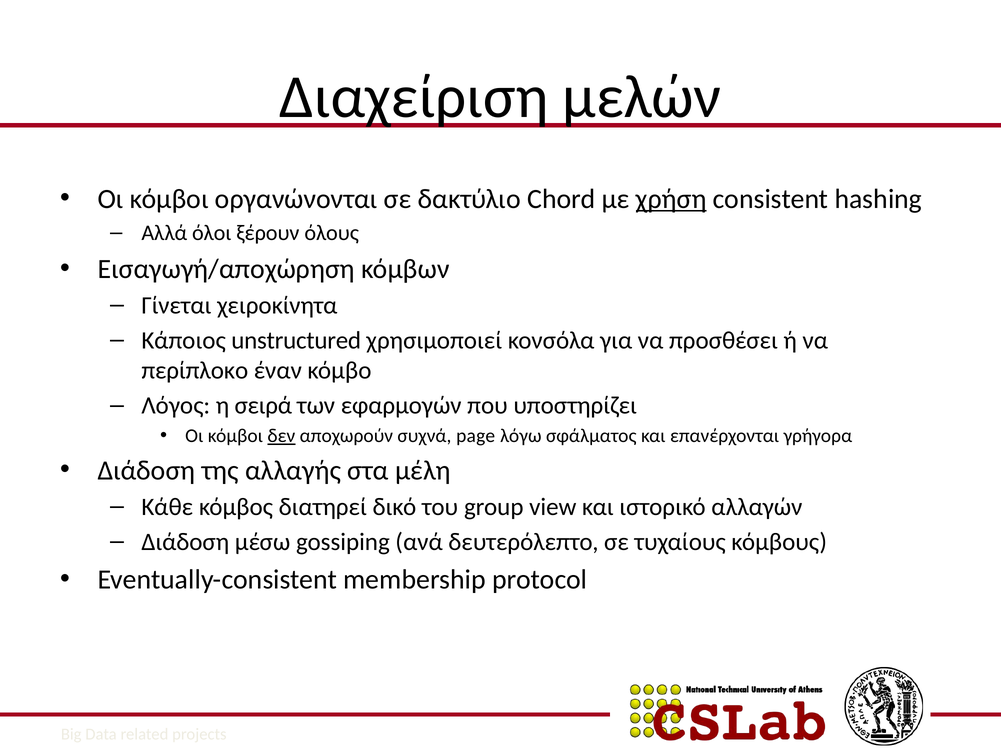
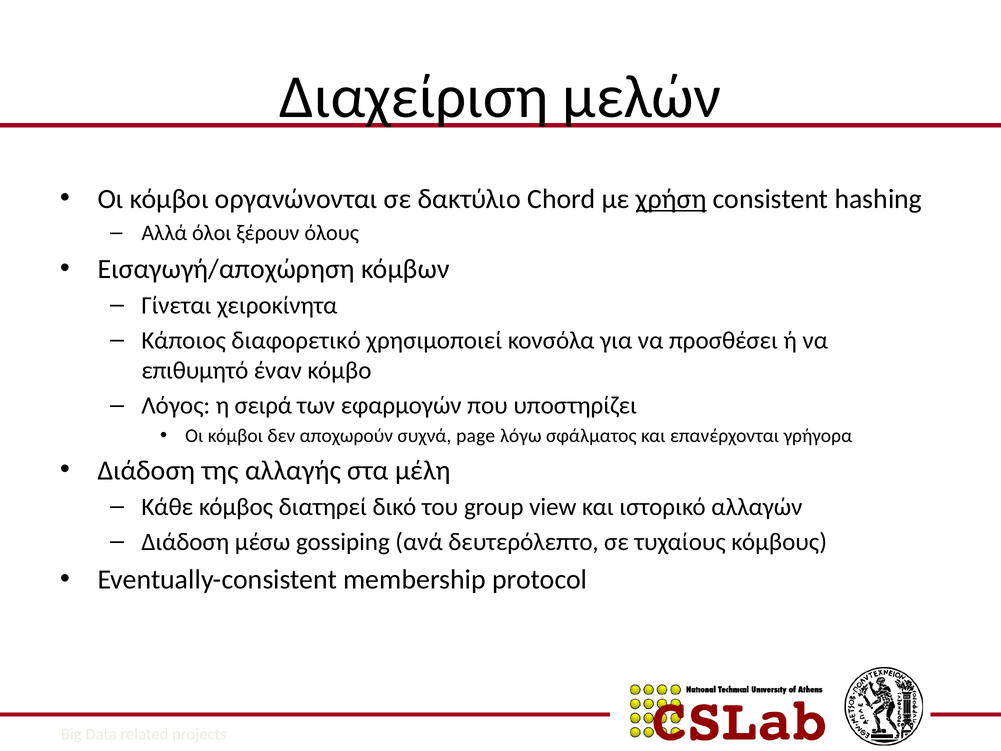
unstructured: unstructured -> διαφορετικό
περίπλοκο: περίπλοκο -> επιθυμητό
δεν underline: present -> none
